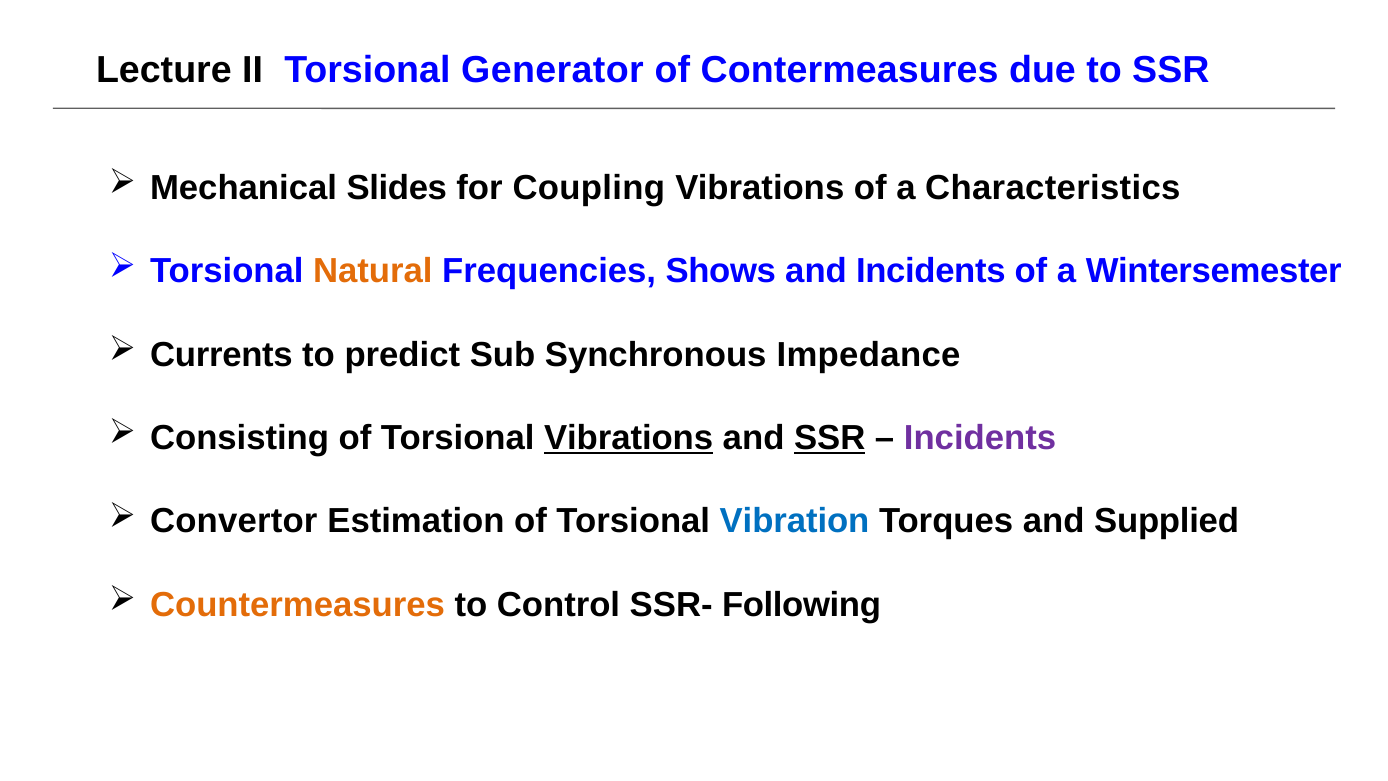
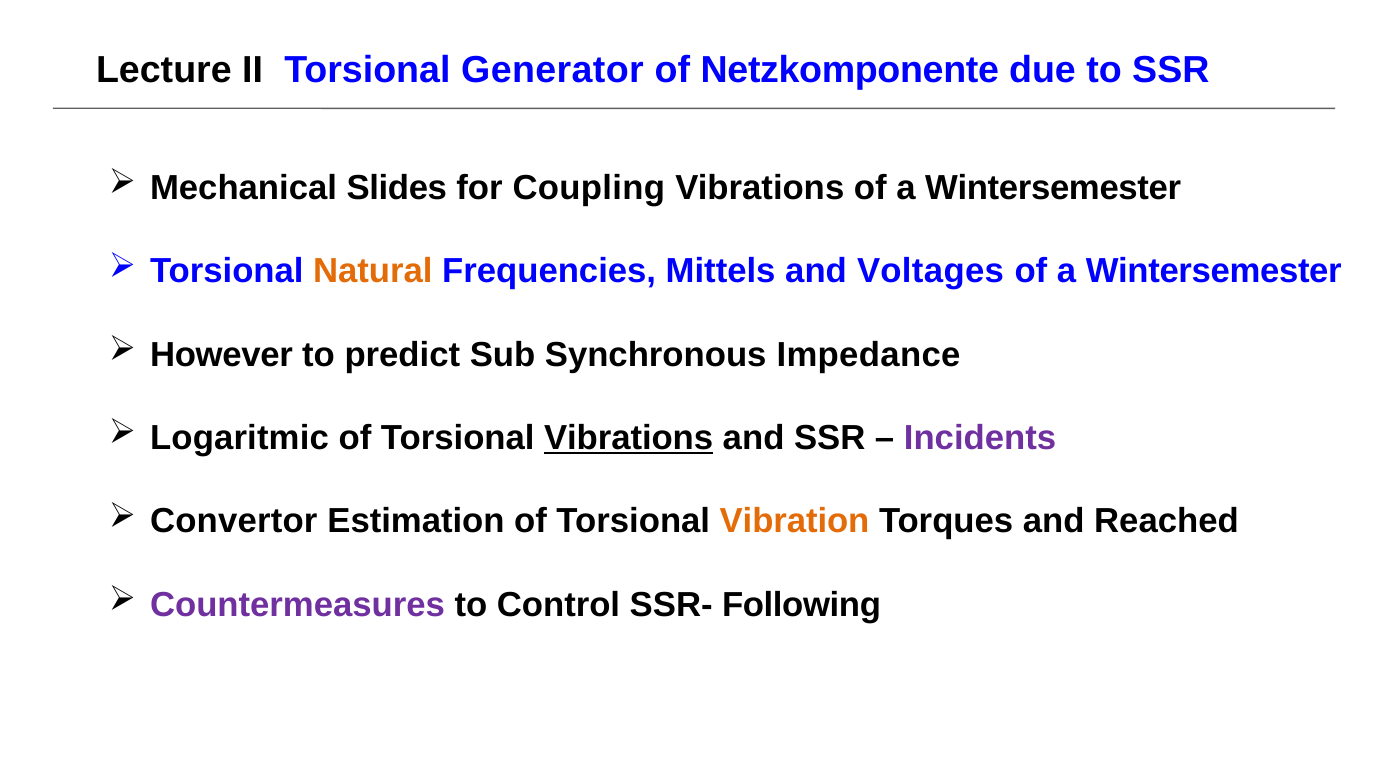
Contermeasures: Contermeasures -> Netzkomponente
Vibrations of a Characteristics: Characteristics -> Wintersemester
Shows: Shows -> Mittels
and Incidents: Incidents -> Voltages
Currents: Currents -> However
Consisting: Consisting -> Logaritmic
SSR at (830, 438) underline: present -> none
Vibration colour: blue -> orange
Supplied: Supplied -> Reached
Countermeasures colour: orange -> purple
